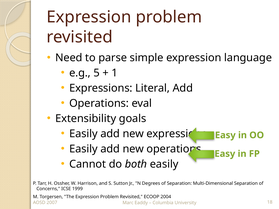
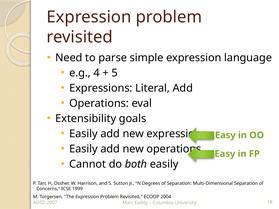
5: 5 -> 4
1: 1 -> 5
